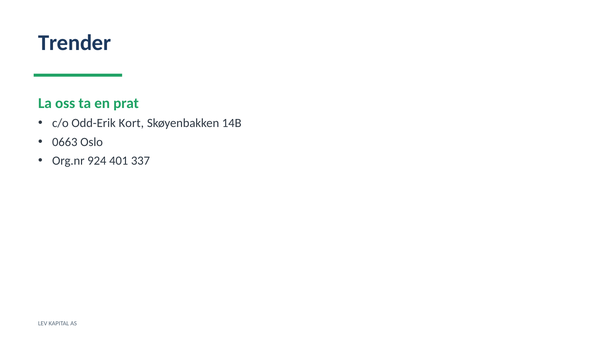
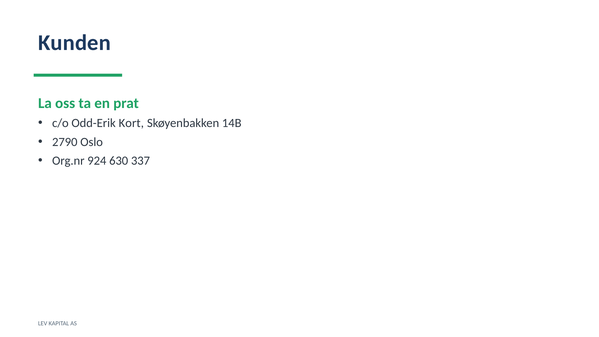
Trender: Trender -> Kunden
0663: 0663 -> 2790
401: 401 -> 630
